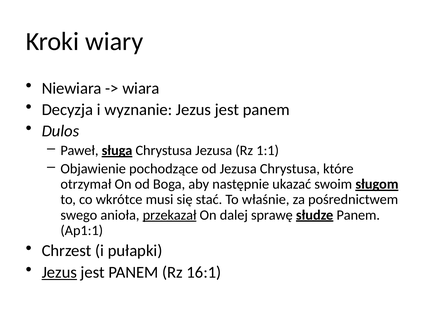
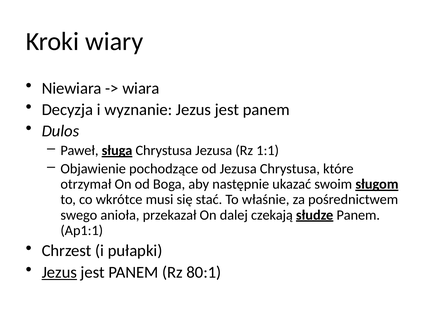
przekazał underline: present -> none
sprawę: sprawę -> czekają
16:1: 16:1 -> 80:1
